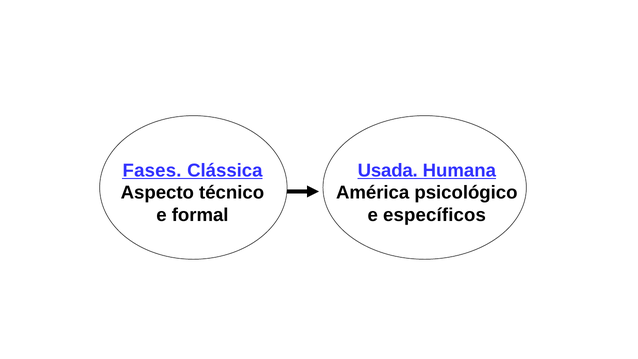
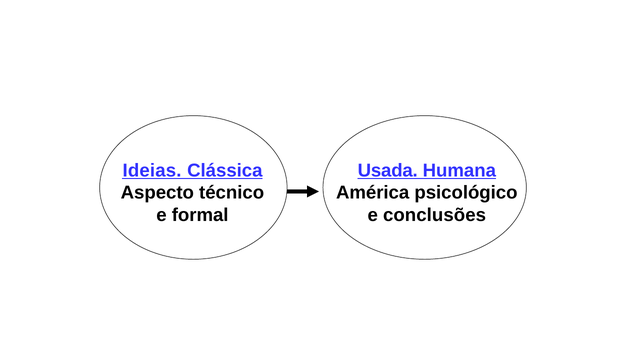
Fases: Fases -> Ideias
específicos: específicos -> conclusões
